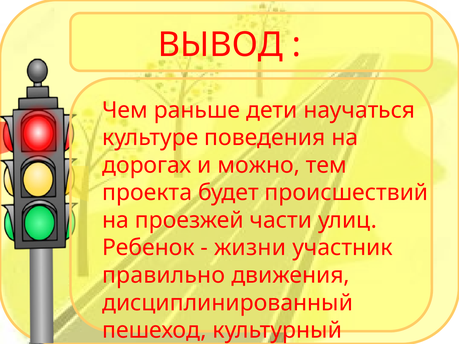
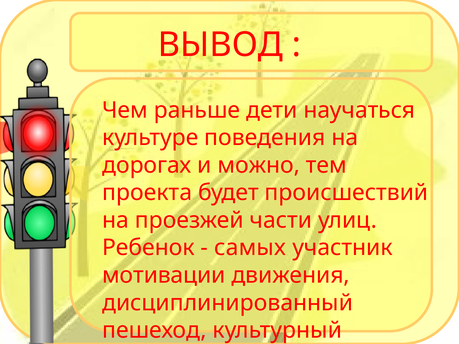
жизни: жизни -> самых
правильно: правильно -> мотивации
